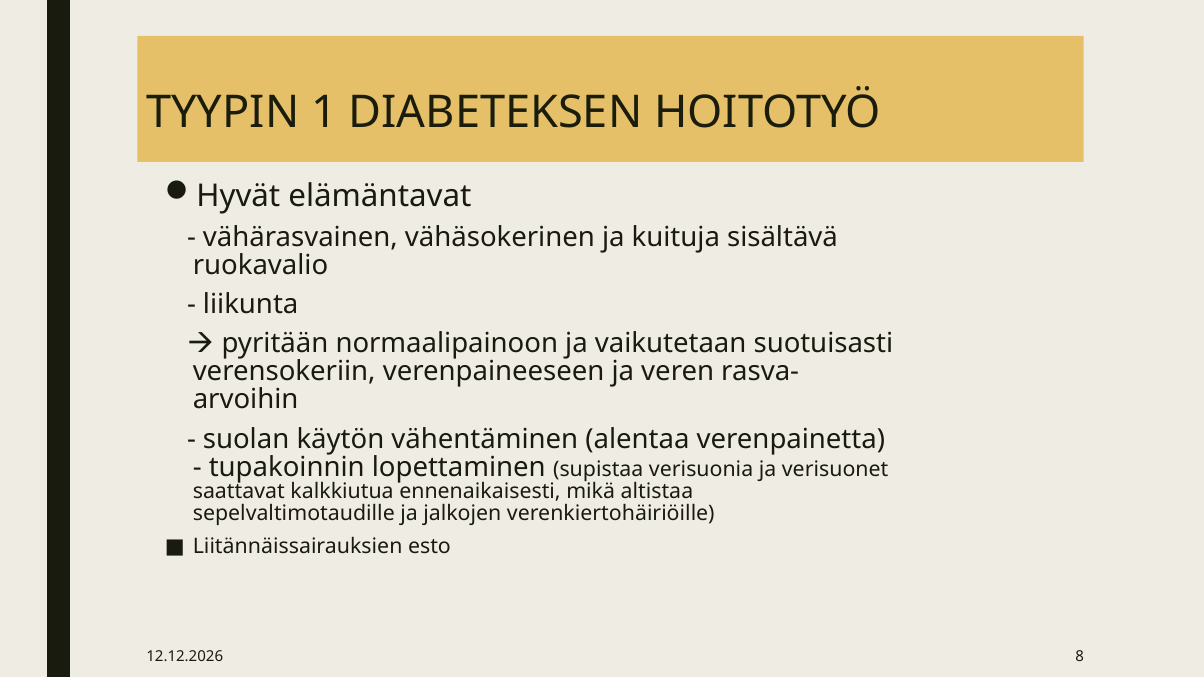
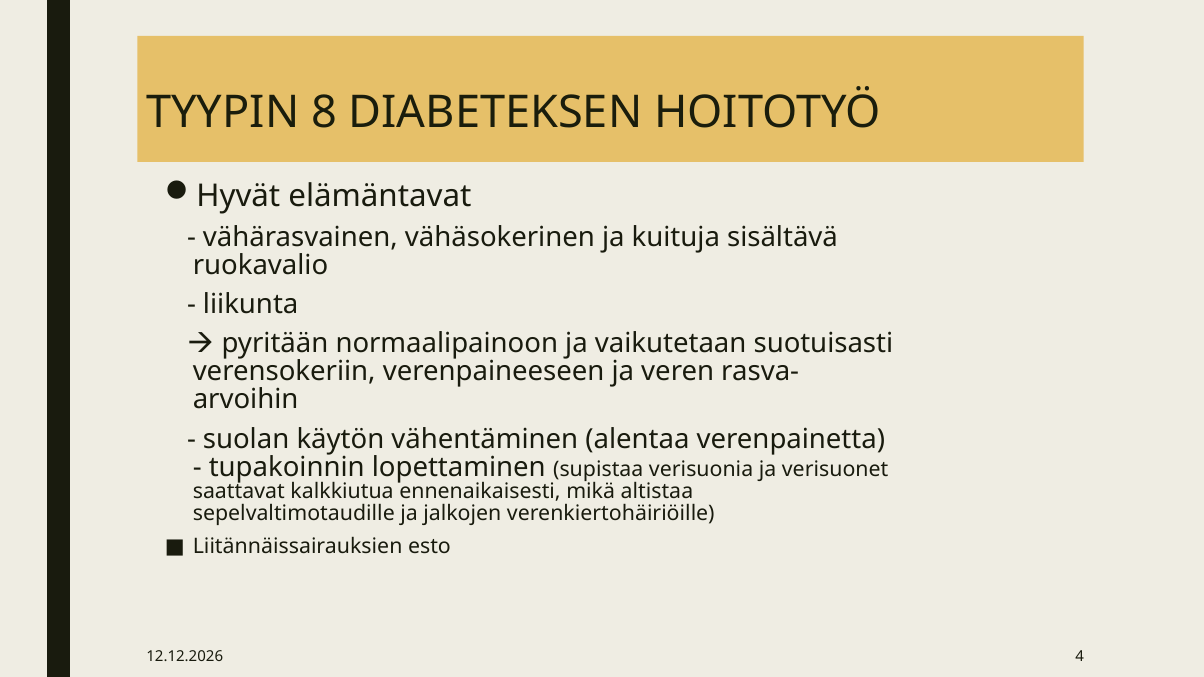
1: 1 -> 8
8: 8 -> 4
